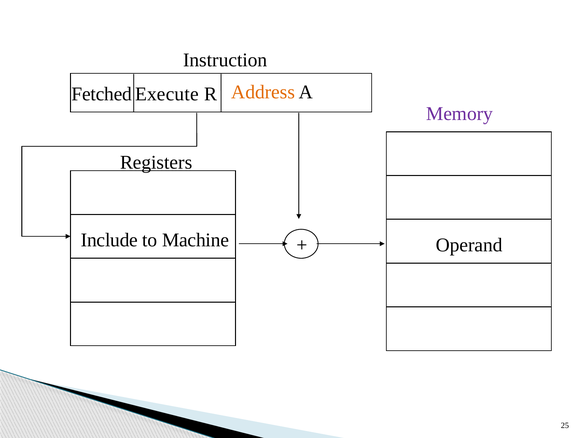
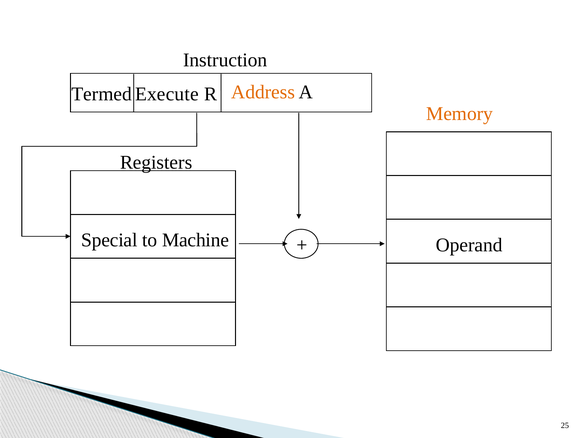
Fetched: Fetched -> Termed
Memory colour: purple -> orange
Include: Include -> Special
